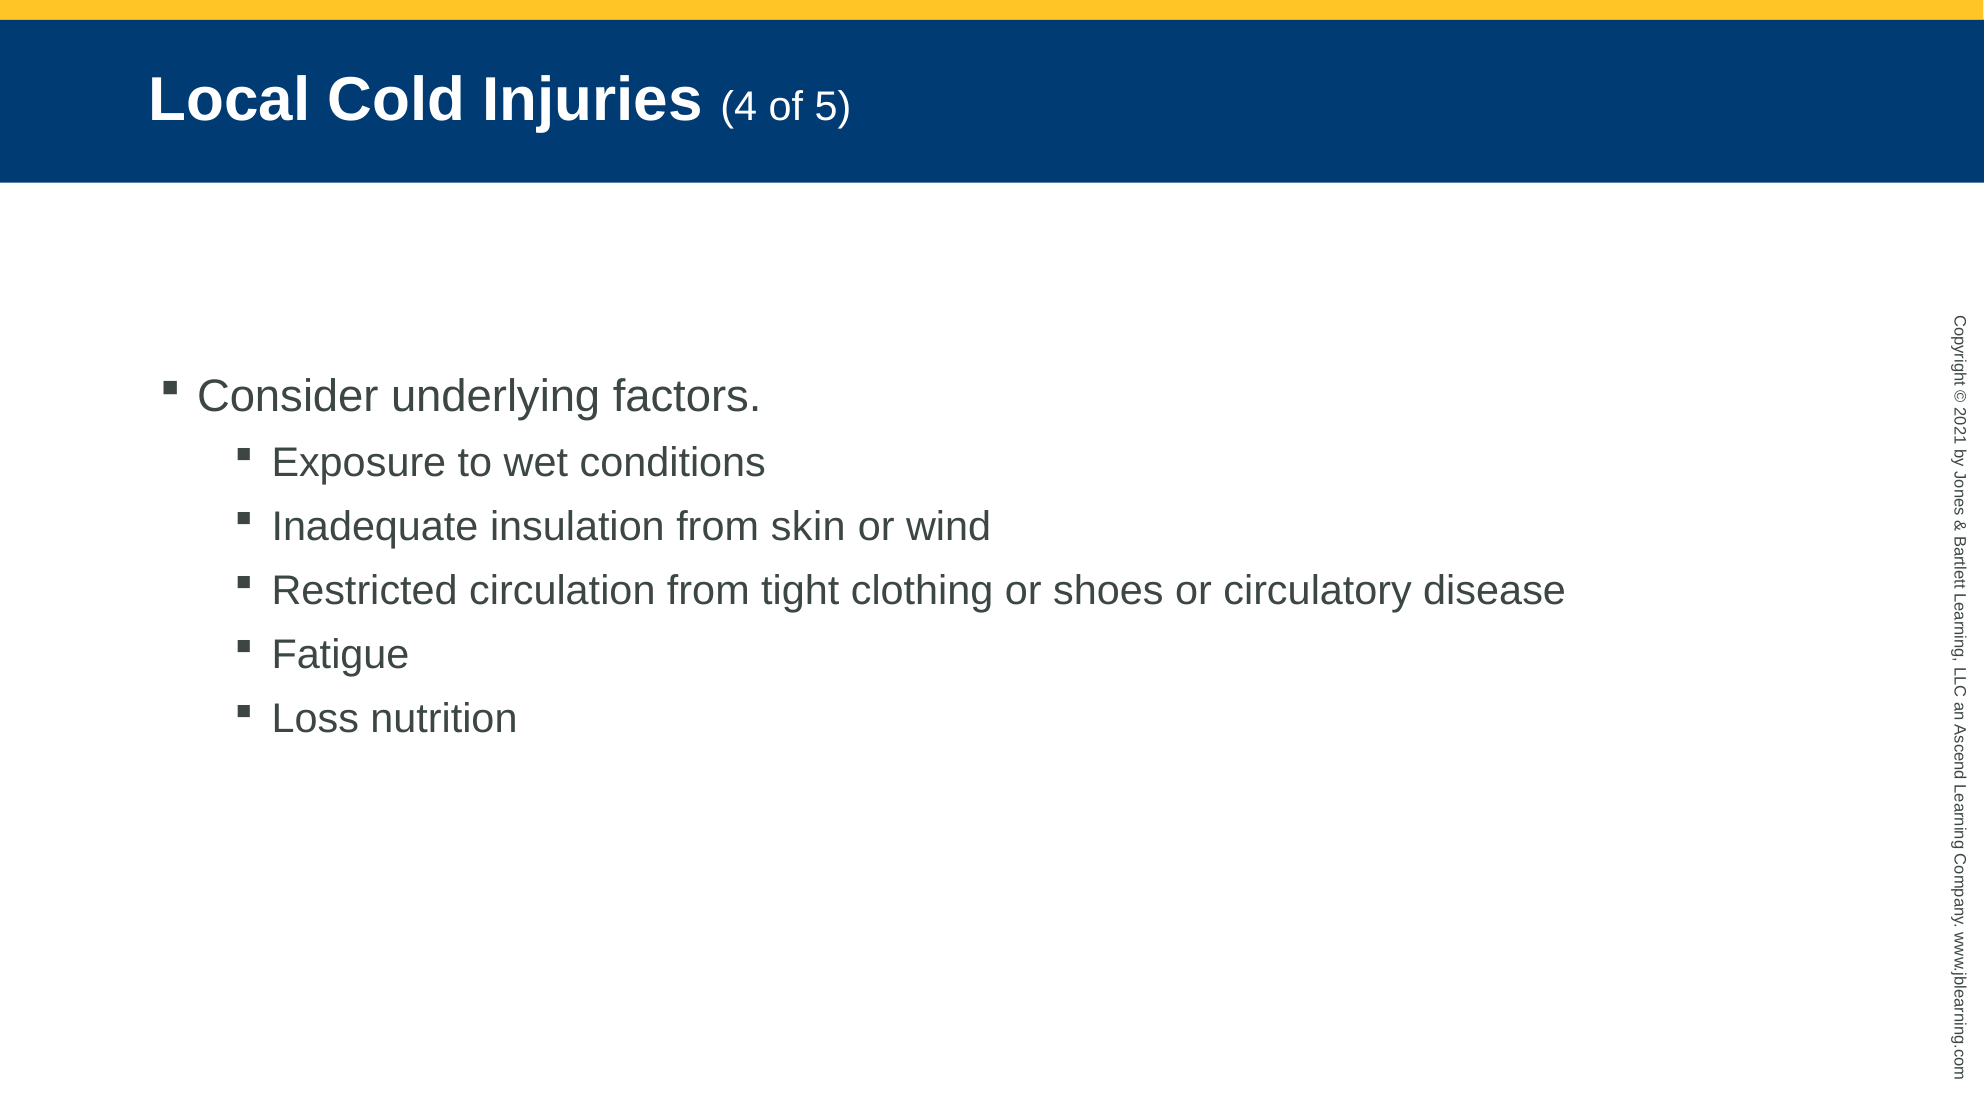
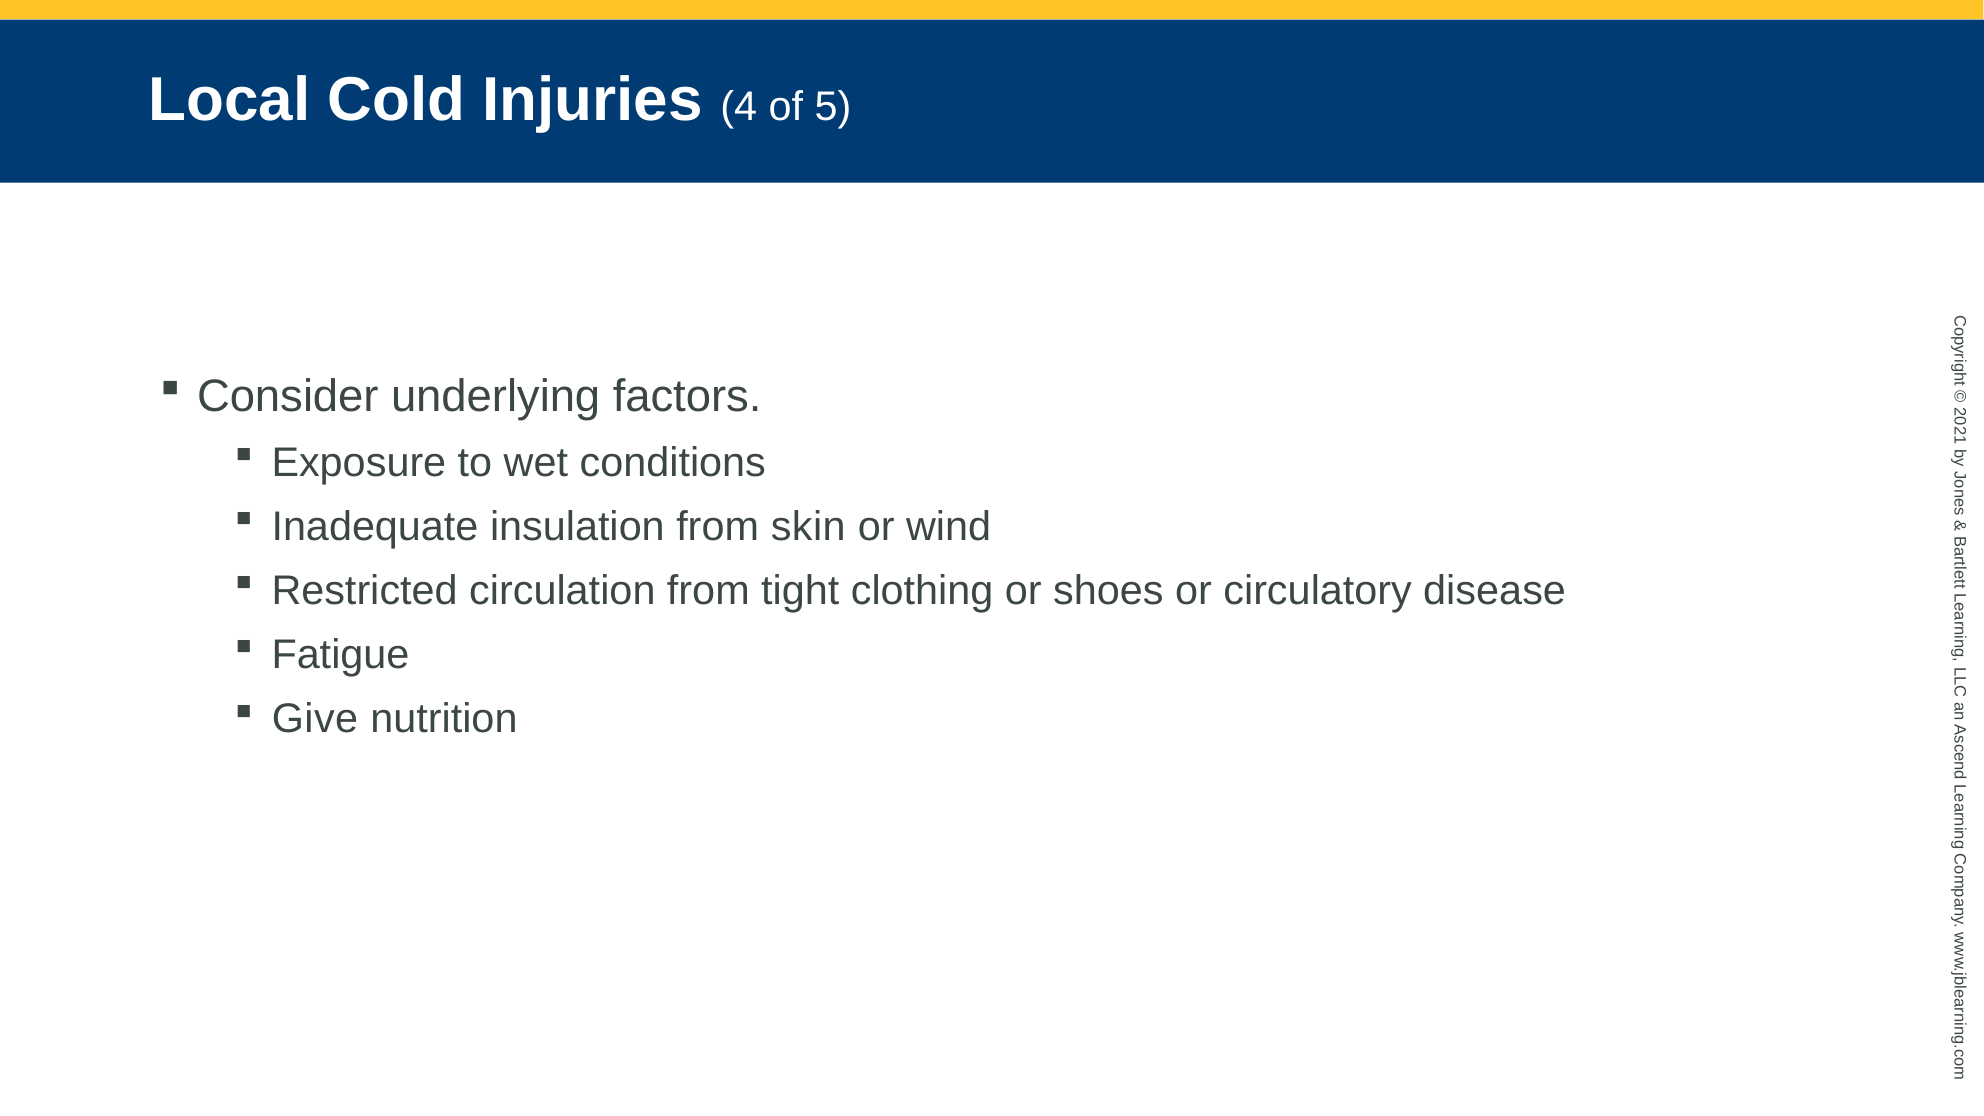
Loss: Loss -> Give
